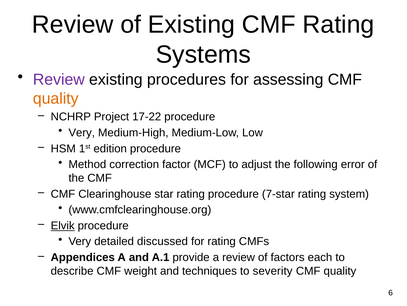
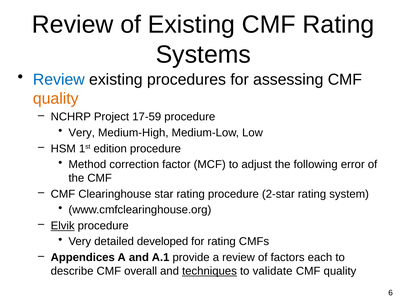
Review at (59, 79) colour: purple -> blue
17-22: 17-22 -> 17-59
7-star: 7-star -> 2-star
discussed: discussed -> developed
weight: weight -> overall
techniques underline: none -> present
severity: severity -> validate
